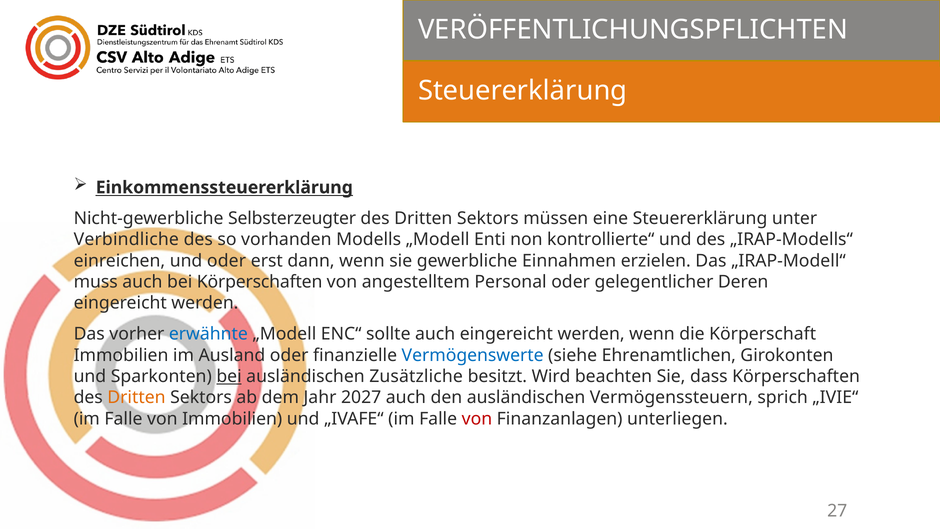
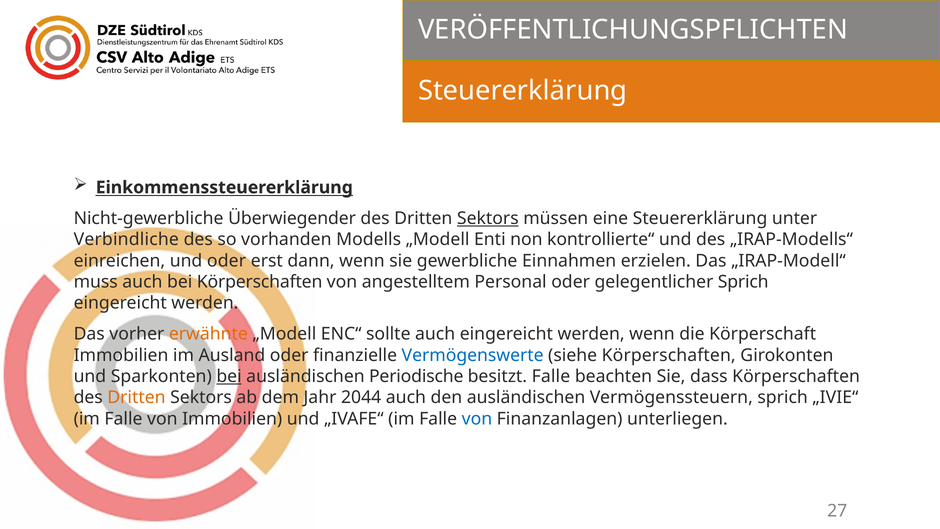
Selbsterzeugter: Selbsterzeugter -> Überwiegender
Sektors at (488, 218) underline: none -> present
gelegentlicher Deren: Deren -> Sprich
erwähnte colour: blue -> orange
siehe Ehrenamtlichen: Ehrenamtlichen -> Körperschaften
Zusätzliche: Zusätzliche -> Periodische
besitzt Wird: Wird -> Falle
2027: 2027 -> 2044
von at (477, 418) colour: red -> blue
